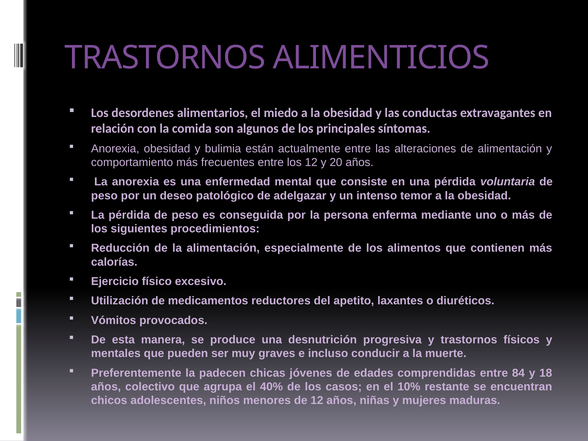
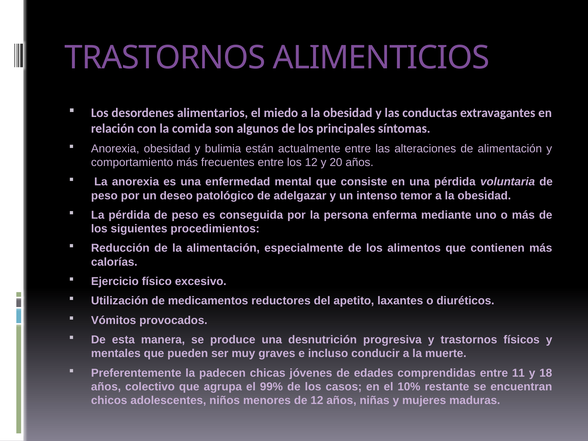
84: 84 -> 11
40%: 40% -> 99%
